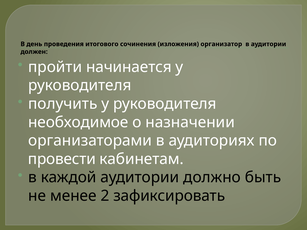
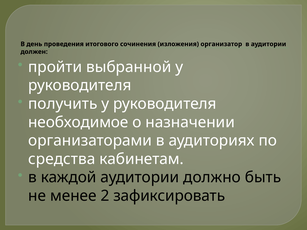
начинается: начинается -> выбранной
провести: провести -> средства
